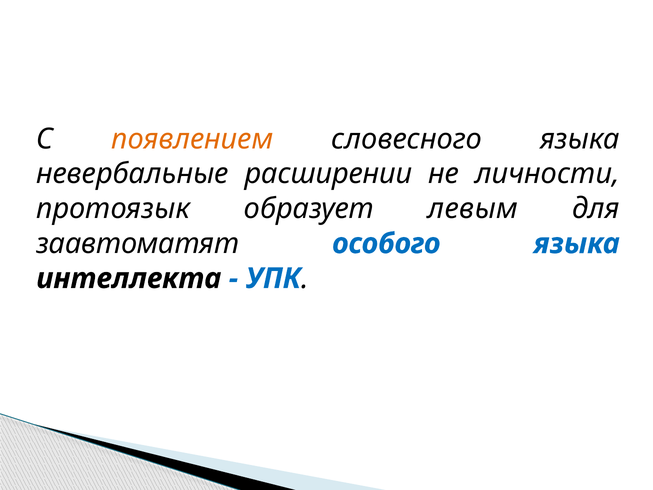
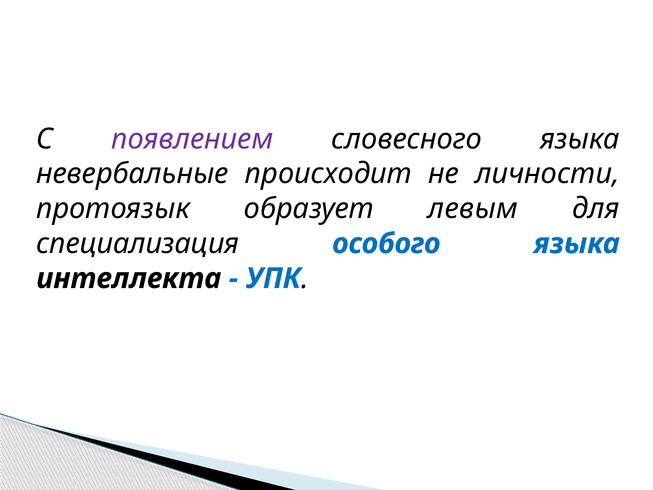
появлением colour: orange -> purple
расширении: расширении -> происходит
заавтоматят: заавтоматят -> специализация
